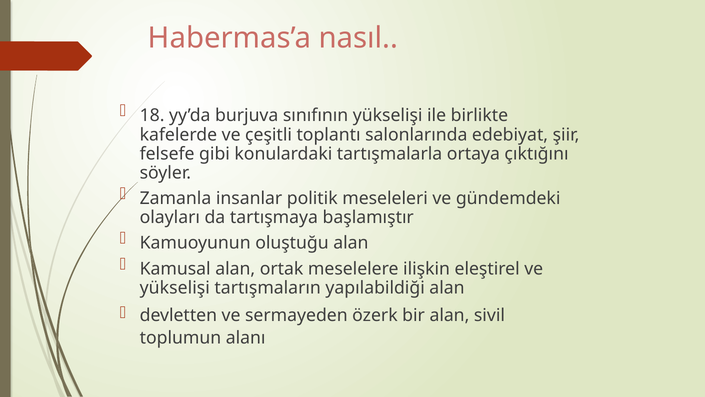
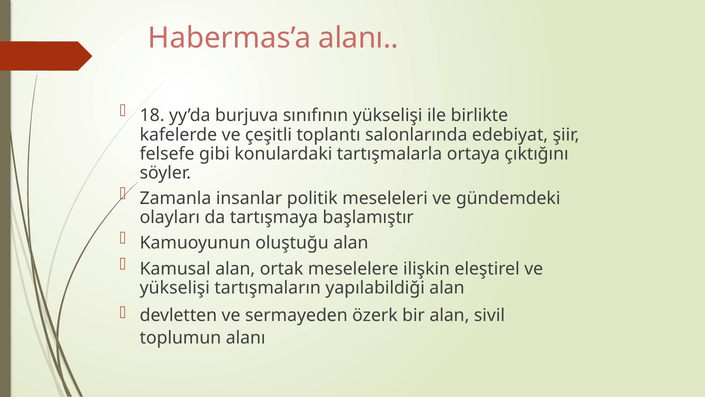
Habermas’a nasıl: nasıl -> alanı
